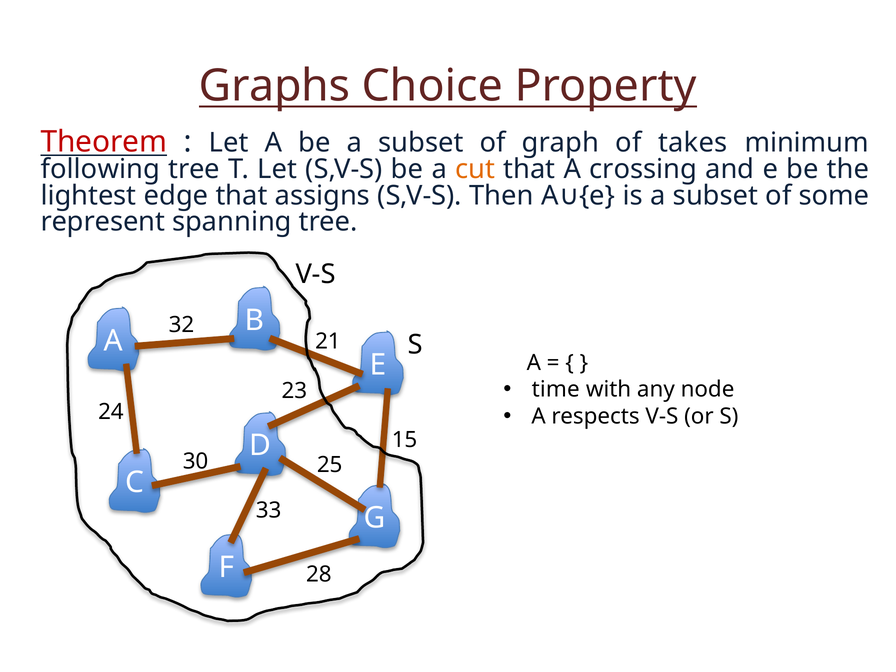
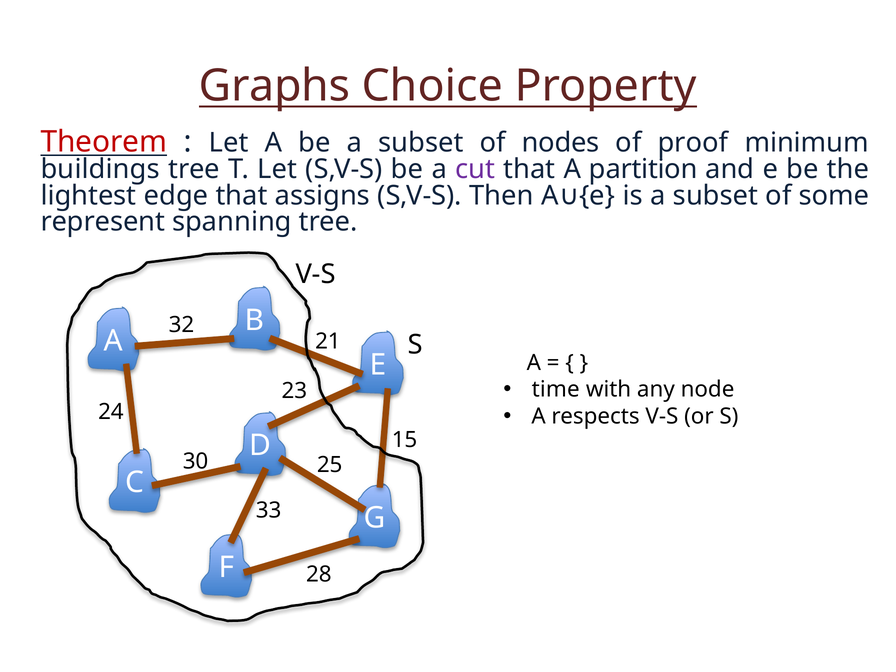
graph: graph -> nodes
takes: takes -> proof
following: following -> buildings
cut colour: orange -> purple
crossing: crossing -> partition
